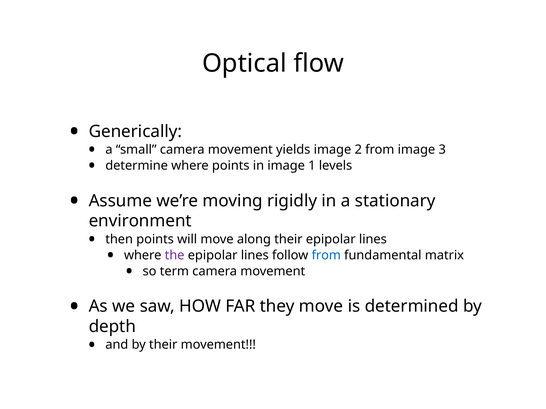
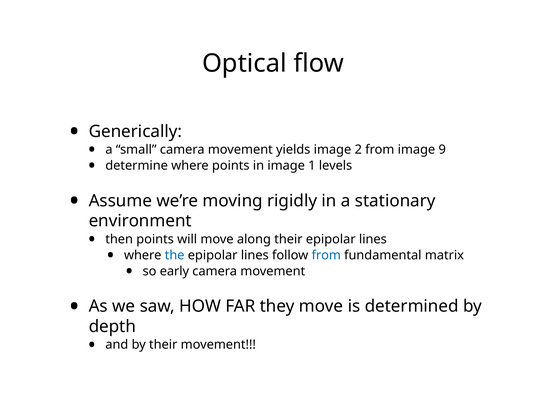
3: 3 -> 9
the colour: purple -> blue
term: term -> early
